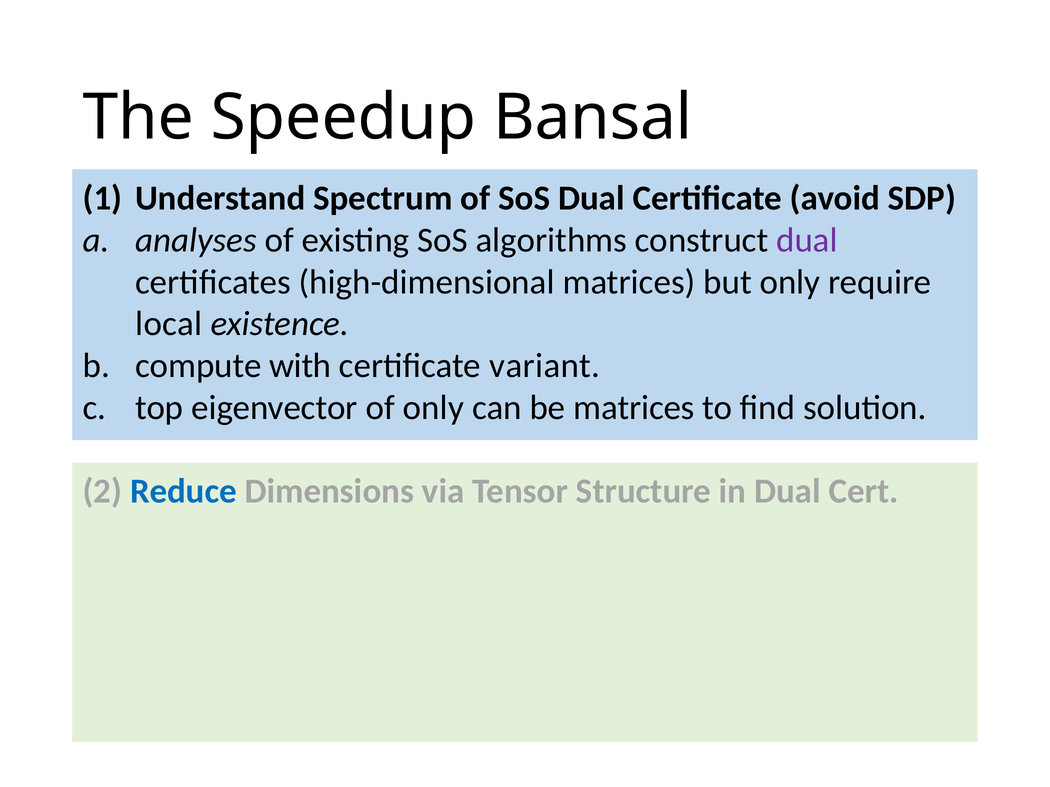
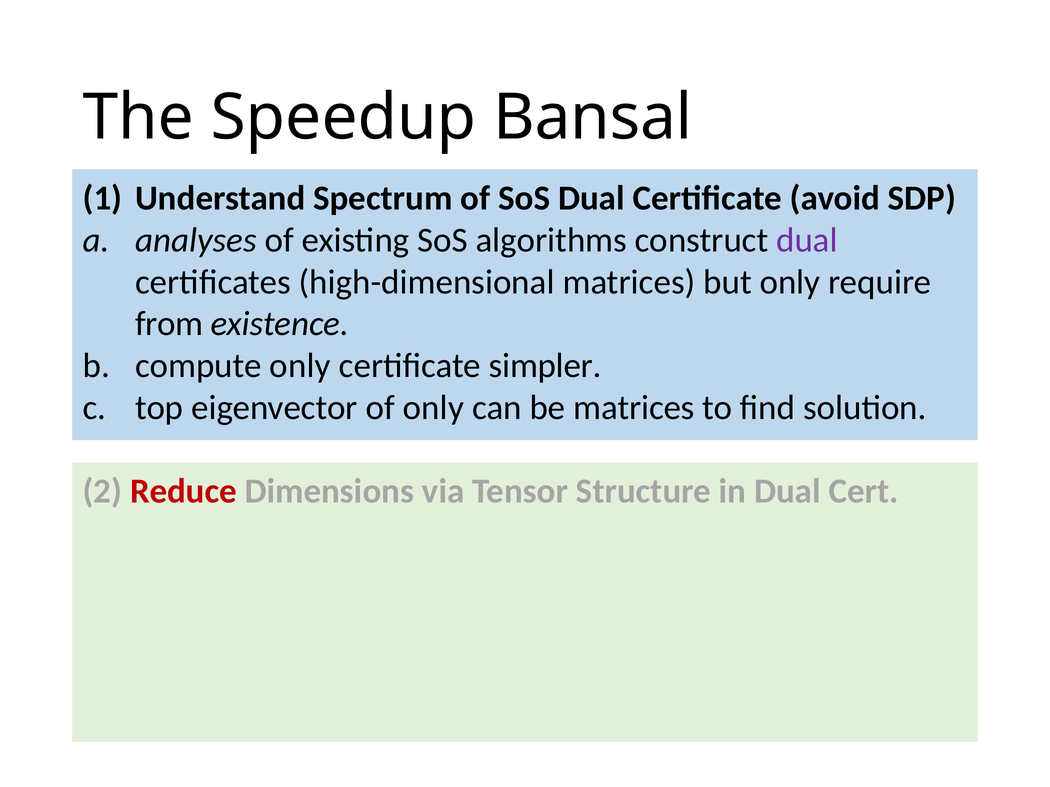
local: local -> from
compute with: with -> only
variant: variant -> simpler
Reduce colour: blue -> red
